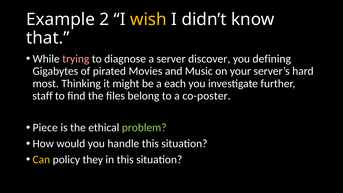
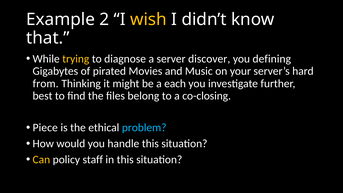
trying colour: pink -> yellow
most: most -> from
staff: staff -> best
co-poster: co-poster -> co-closing
problem colour: light green -> light blue
they: they -> staff
